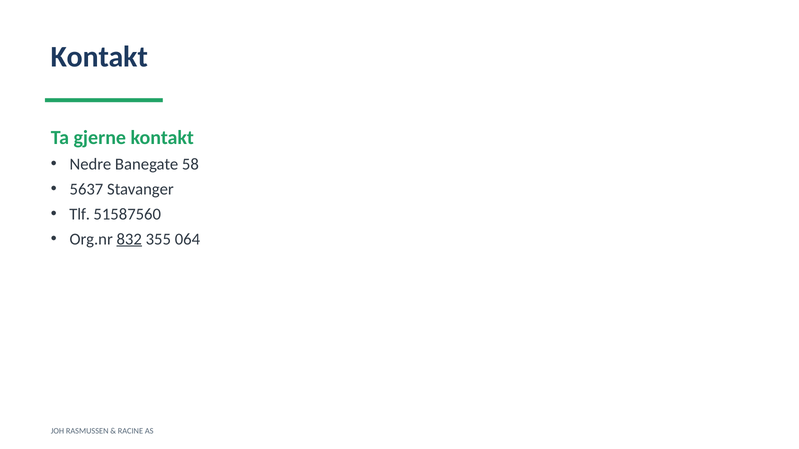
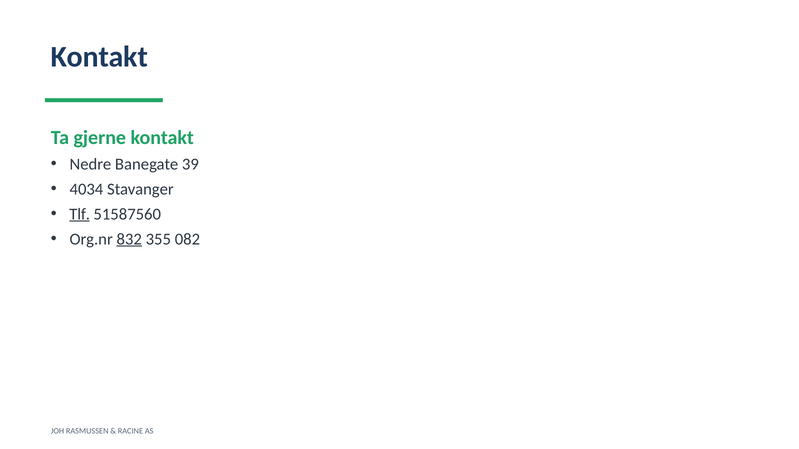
58: 58 -> 39
5637: 5637 -> 4034
Tlf underline: none -> present
064: 064 -> 082
